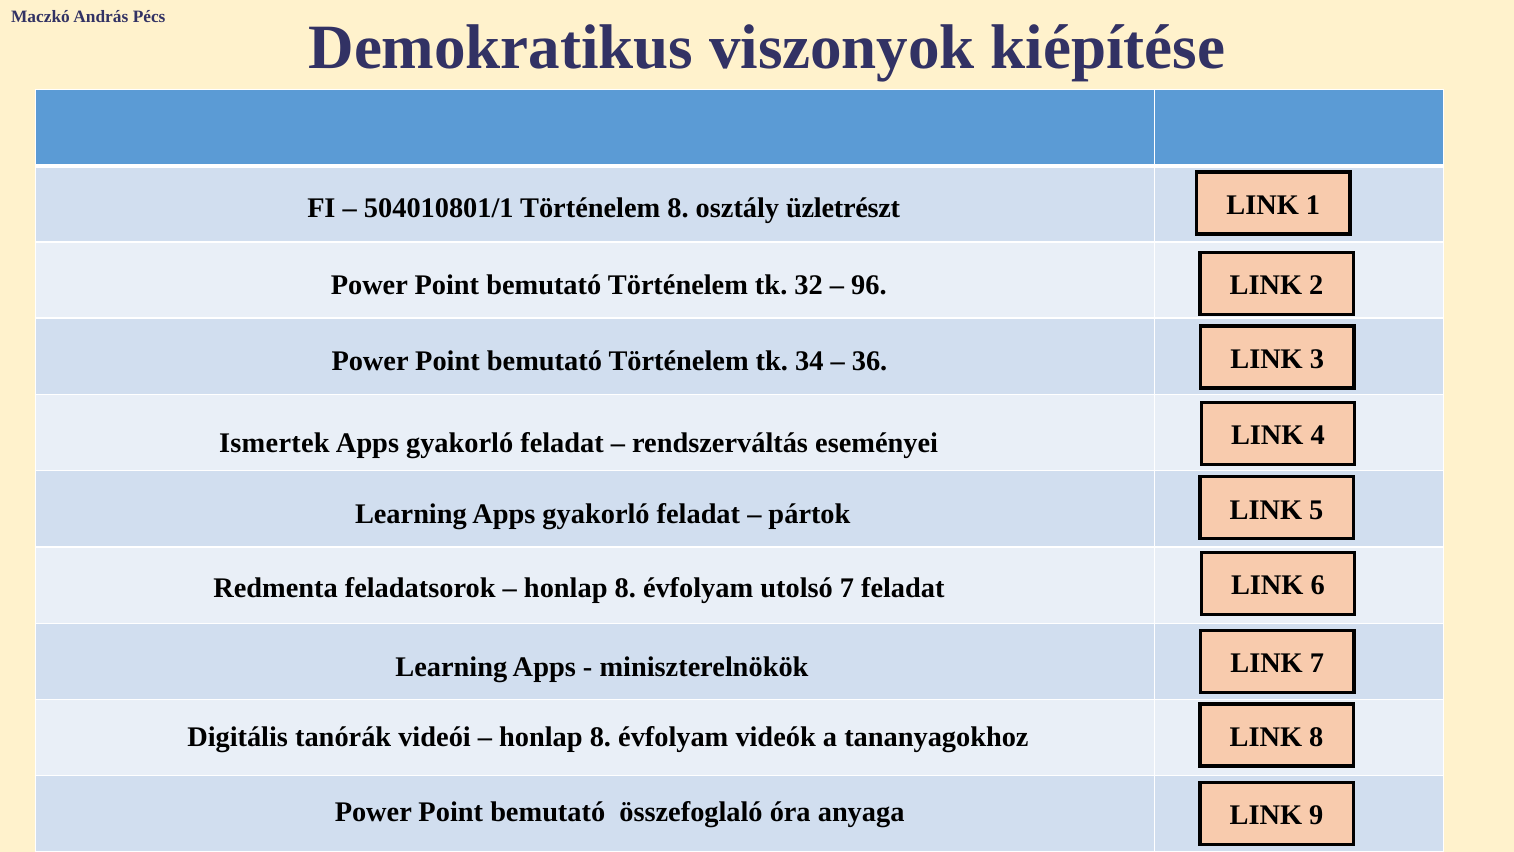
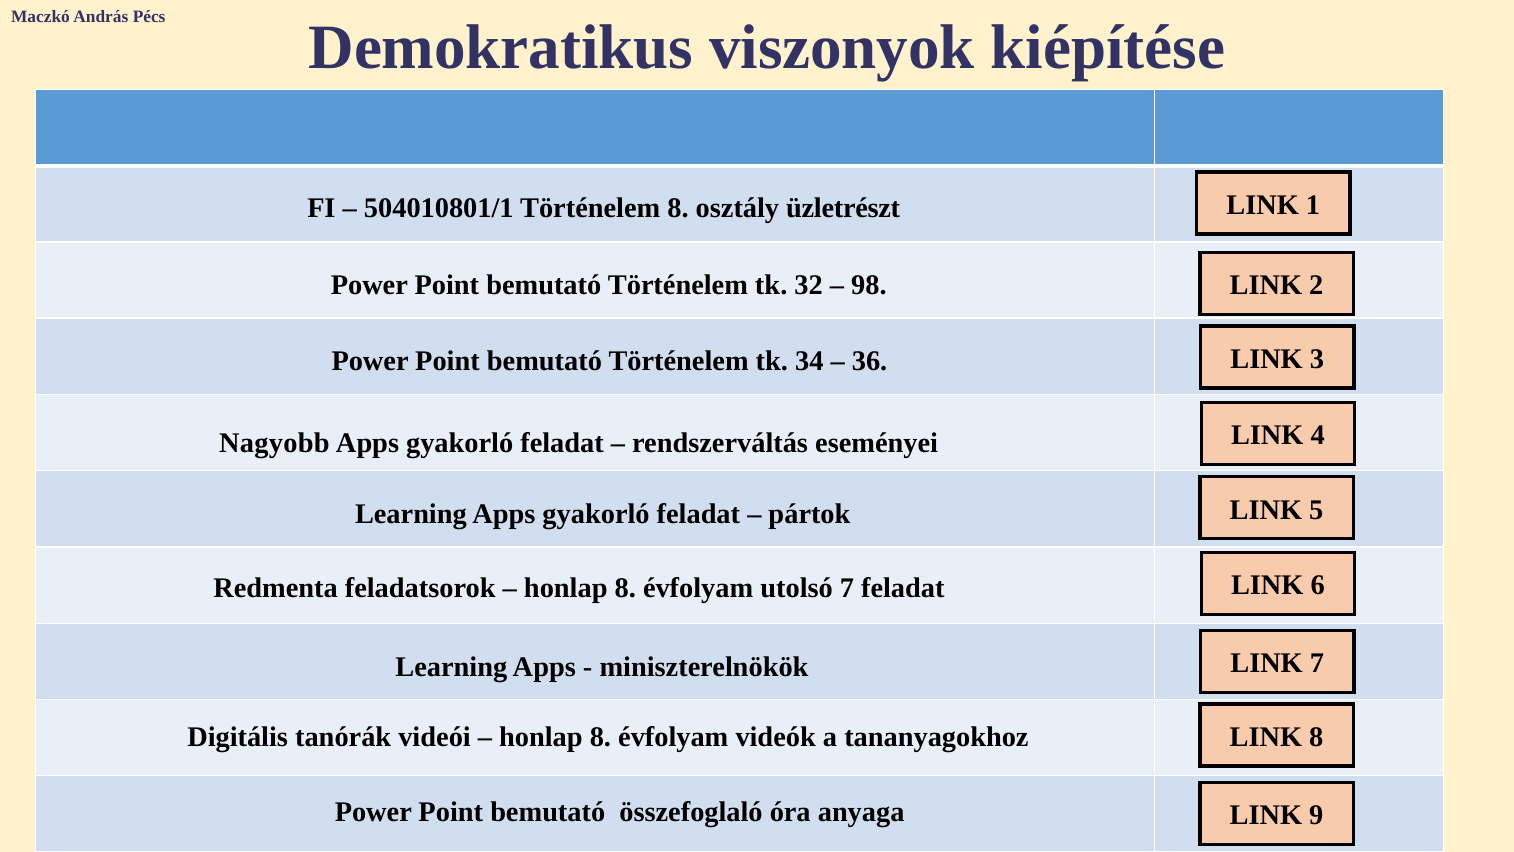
96: 96 -> 98
Ismertek: Ismertek -> Nagyobb
